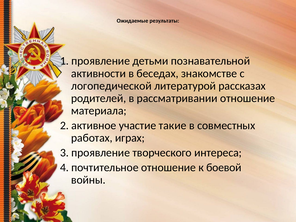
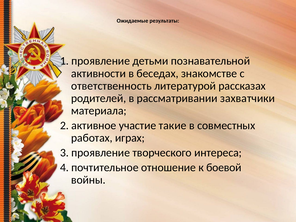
логопедической: логопедической -> ответственность
рассматривании отношение: отношение -> захватчики
